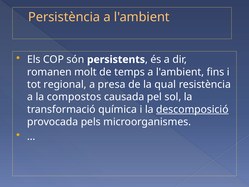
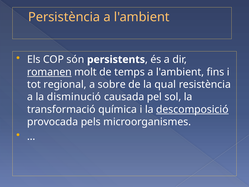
romanen underline: none -> present
presa: presa -> sobre
compostos: compostos -> disminució
